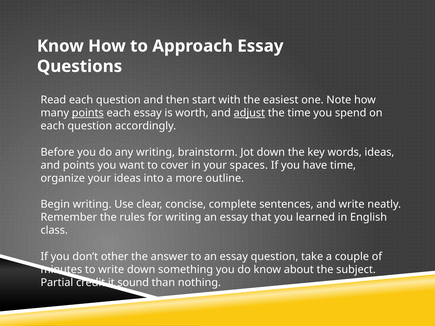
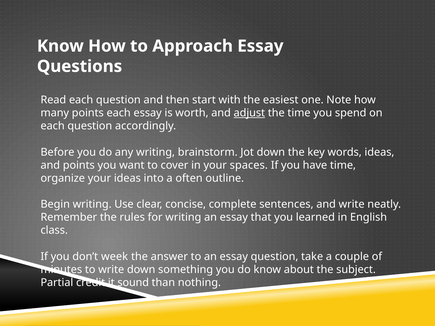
points at (88, 113) underline: present -> none
more: more -> often
other: other -> week
